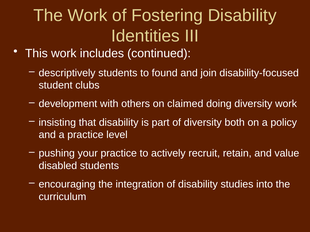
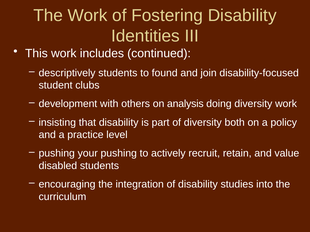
claimed: claimed -> analysis
your practice: practice -> pushing
